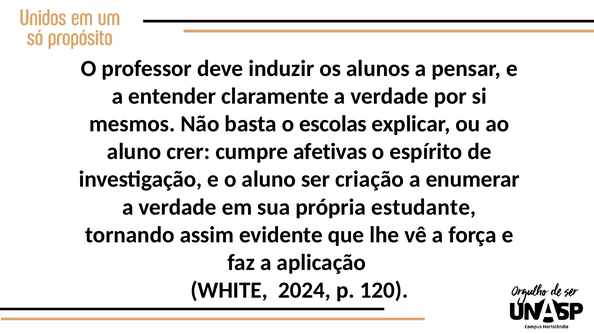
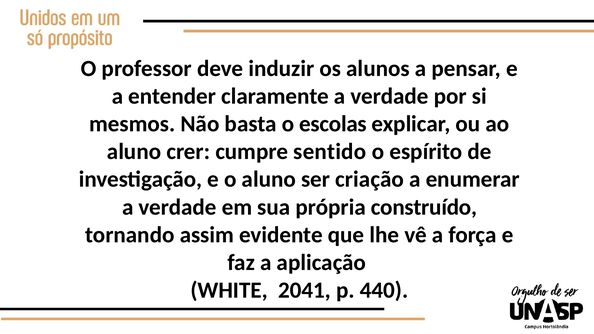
afetivas: afetivas -> sentido
estudante: estudante -> construído
2024: 2024 -> 2041
120: 120 -> 440
